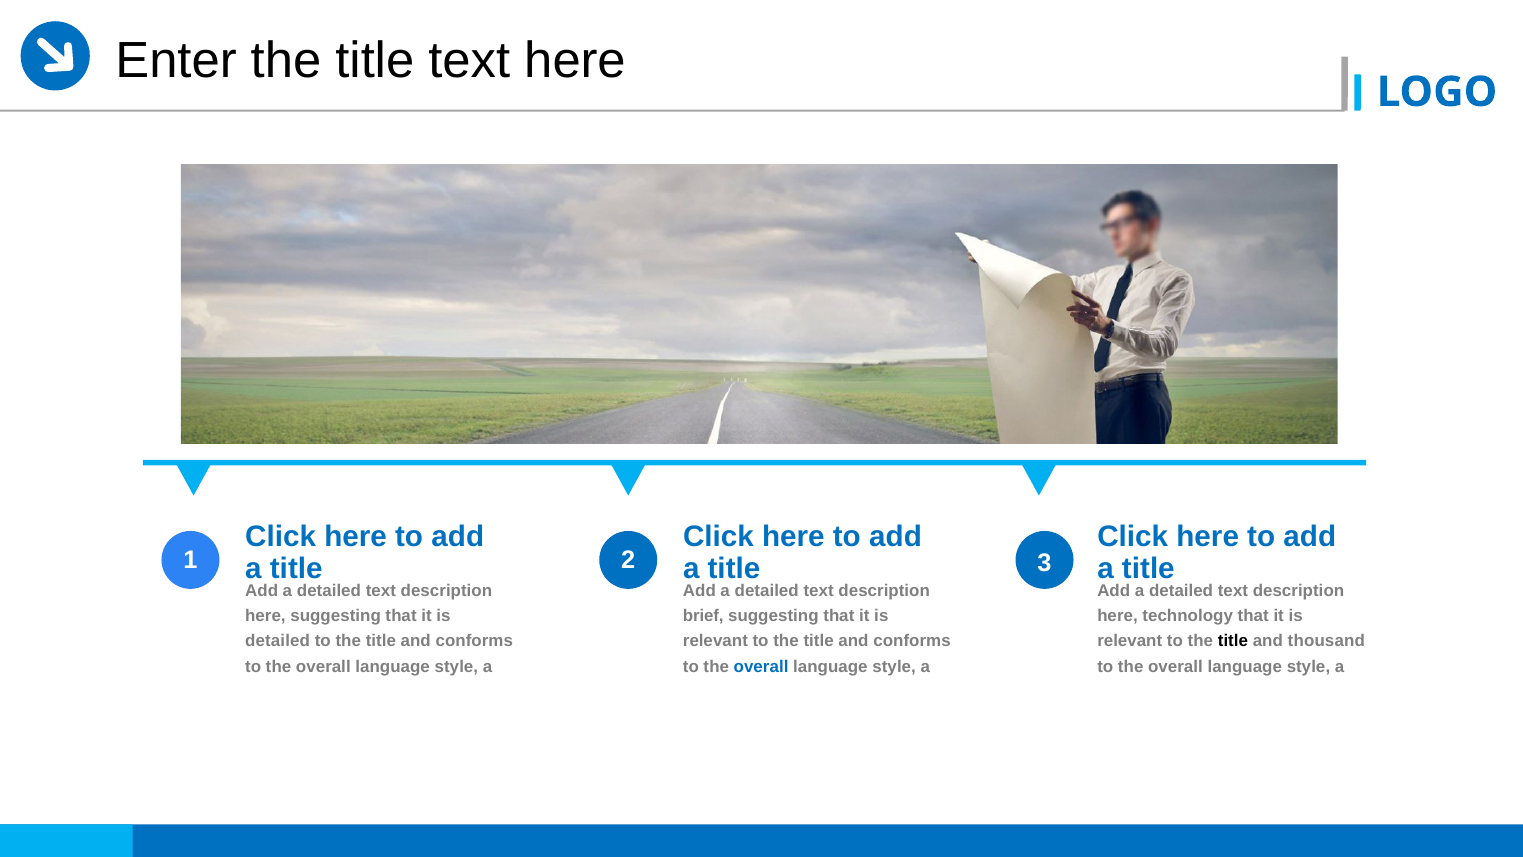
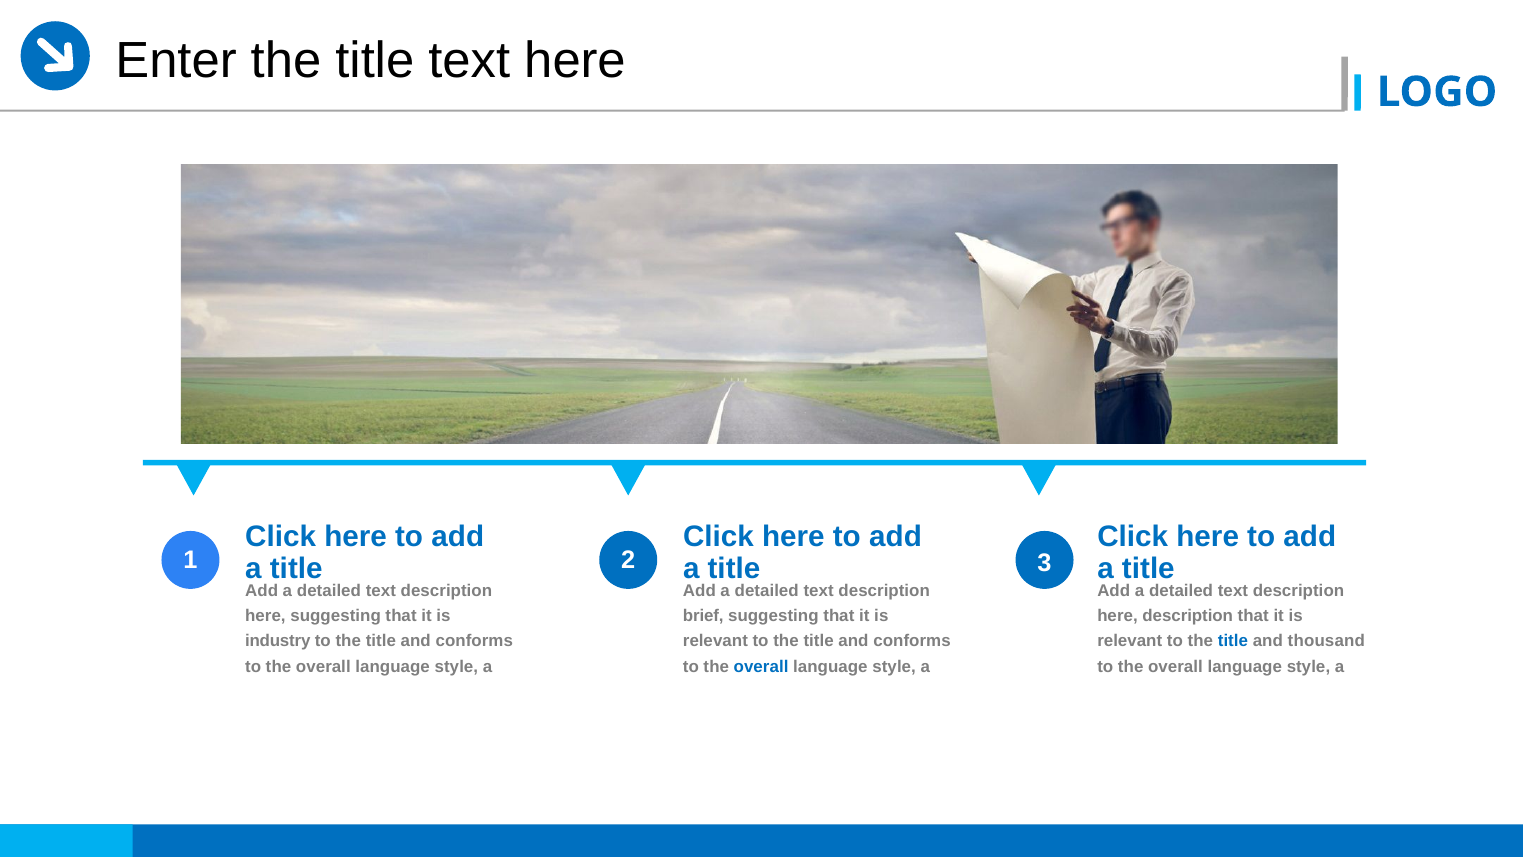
here technology: technology -> description
detailed at (278, 641): detailed -> industry
title at (1233, 641) colour: black -> blue
